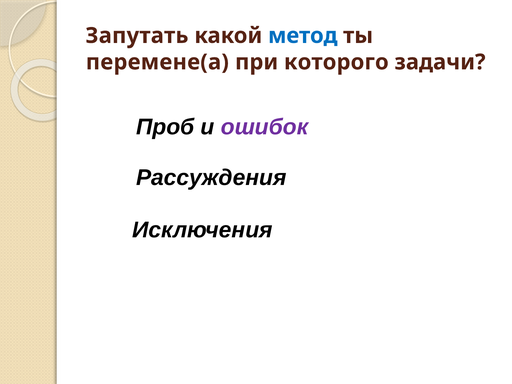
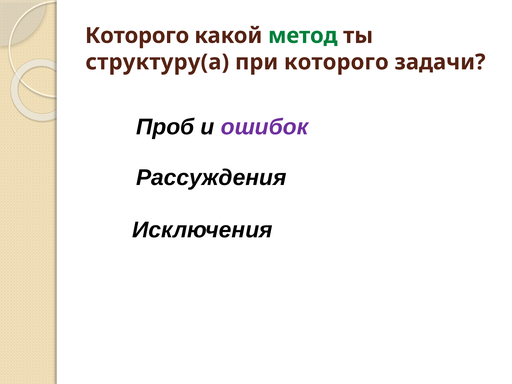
Запутать at (137, 36): Запутать -> Которого
метод colour: blue -> green
перемене(а: перемене(а -> структуру(а
